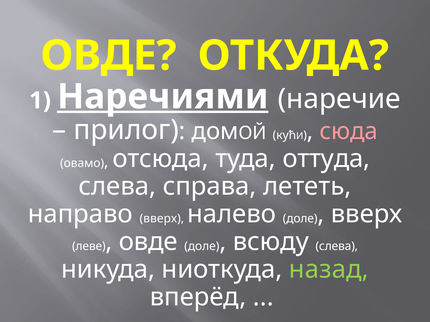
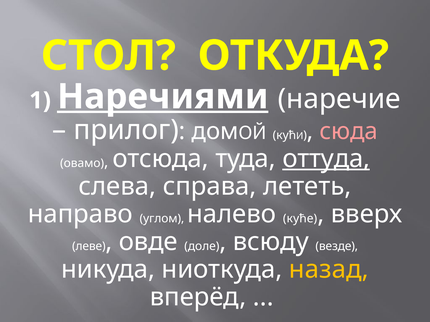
ОВДЕ at (108, 56): ОВДЕ -> СТОЛ
оттуда underline: none -> present
направо вверх: вверх -> углом
налево доле: доле -> куће
всюду слева: слева -> везде
назад colour: light green -> yellow
